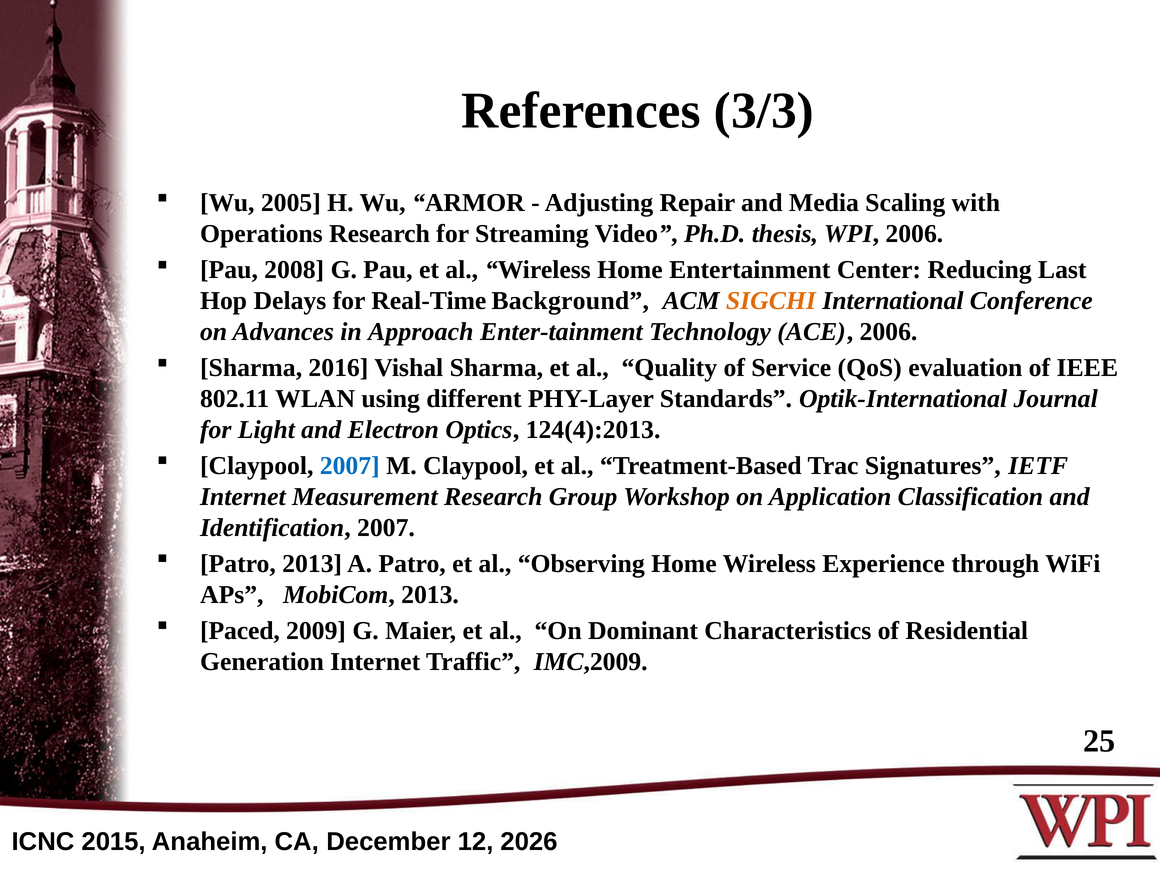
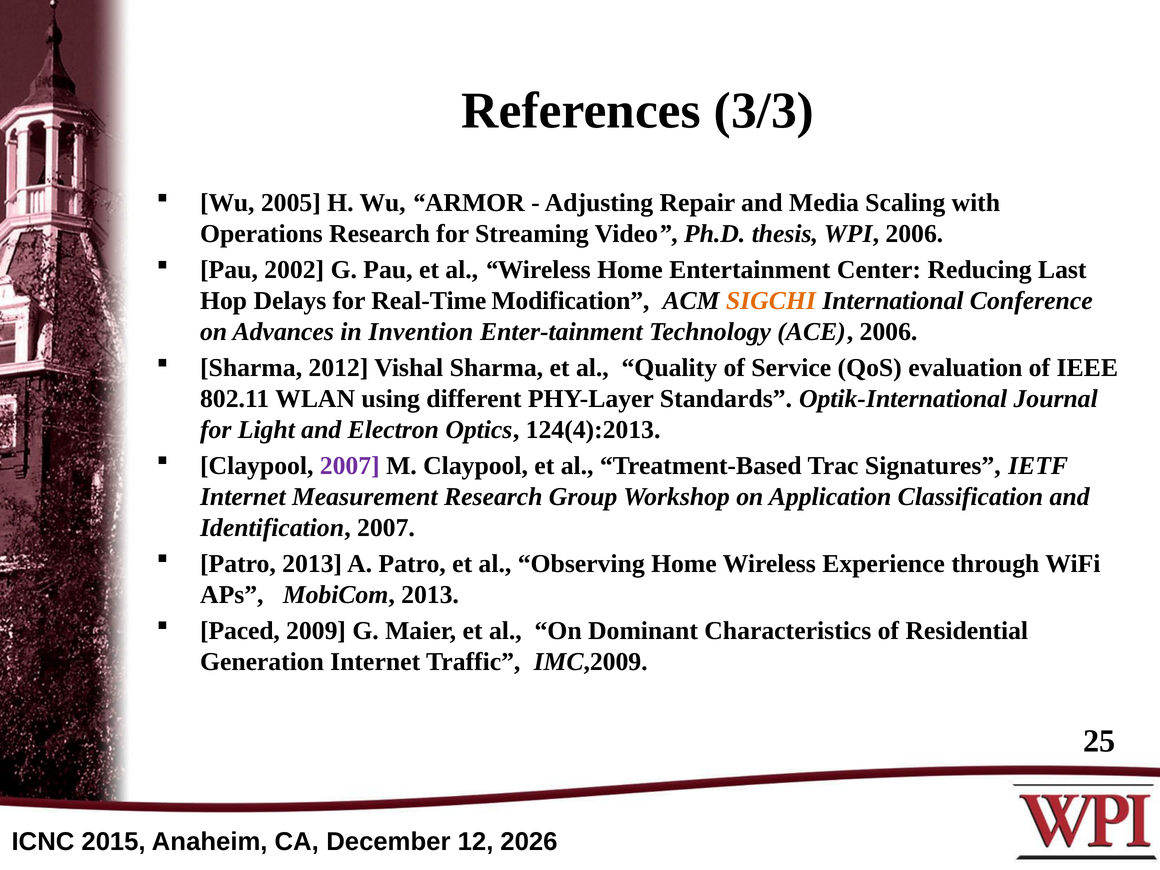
2008: 2008 -> 2002
Background: Background -> Modification
Approach: Approach -> Invention
2016: 2016 -> 2012
2007 at (350, 466) colour: blue -> purple
